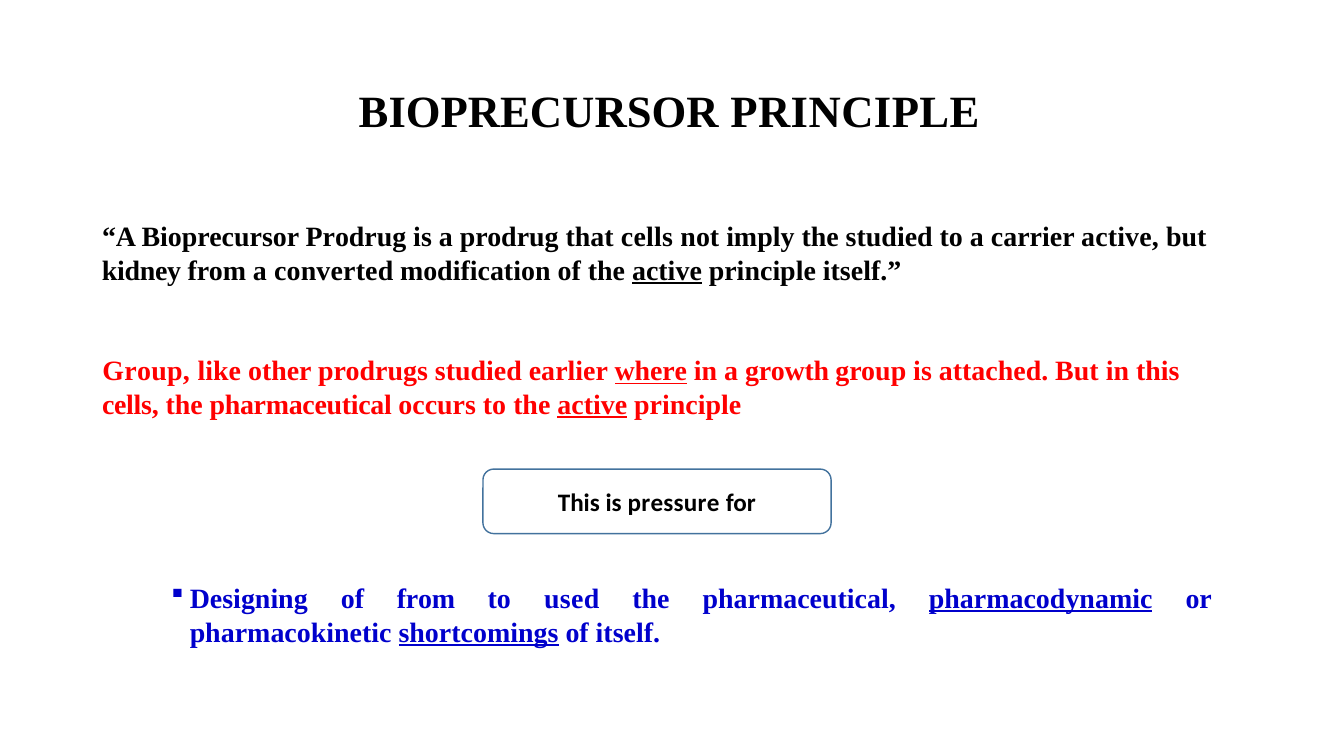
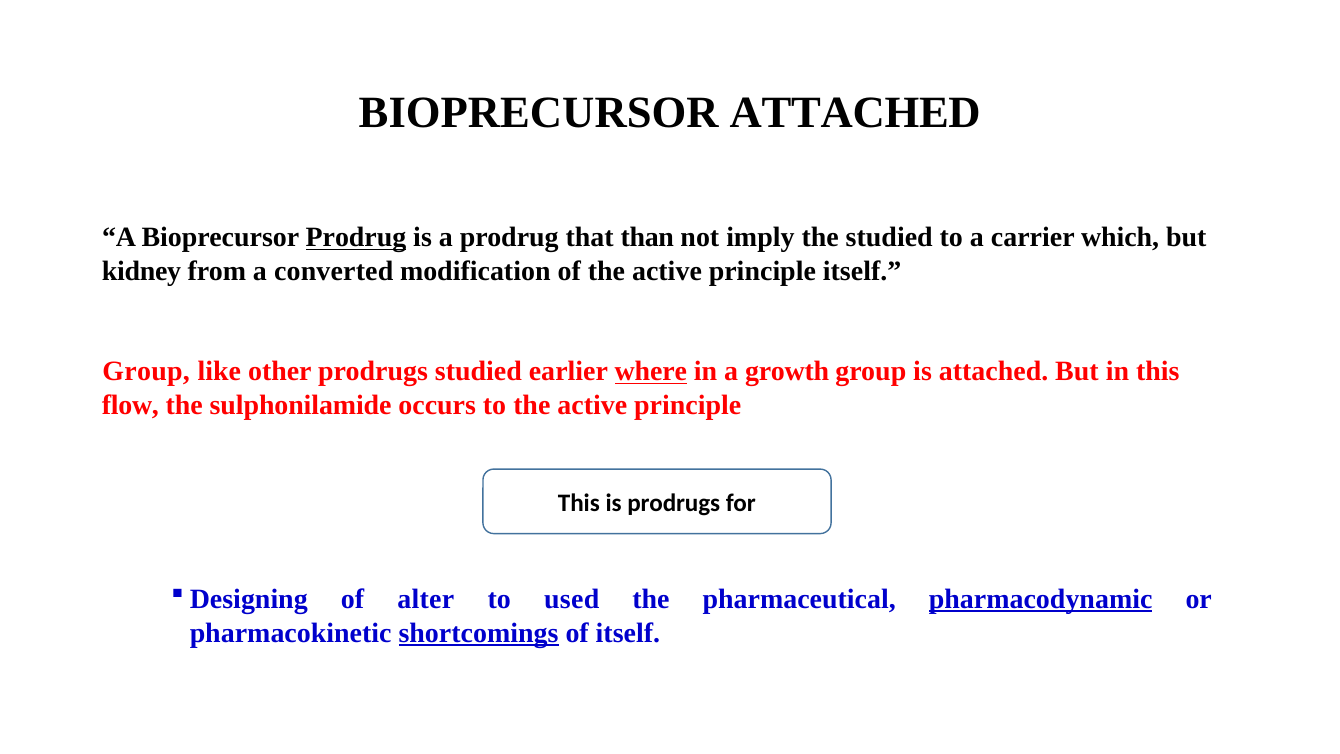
BIOPRECURSOR PRINCIPLE: PRINCIPLE -> ATTACHED
Prodrug at (356, 237) underline: none -> present
that cells: cells -> than
carrier active: active -> which
active at (667, 271) underline: present -> none
cells at (130, 405): cells -> flow
pharmaceutical at (301, 405): pharmaceutical -> sulphonilamide
active at (592, 405) underline: present -> none
is pressure: pressure -> prodrugs
of from: from -> alter
